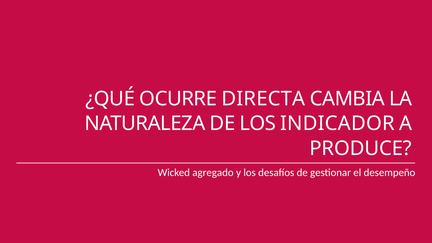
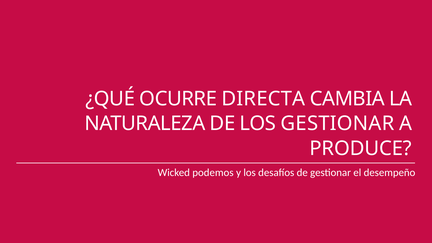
LOS INDICADOR: INDICADOR -> GESTIONAR
agregado: agregado -> podemos
